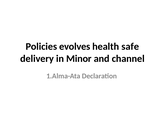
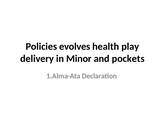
safe: safe -> play
channel: channel -> pockets
